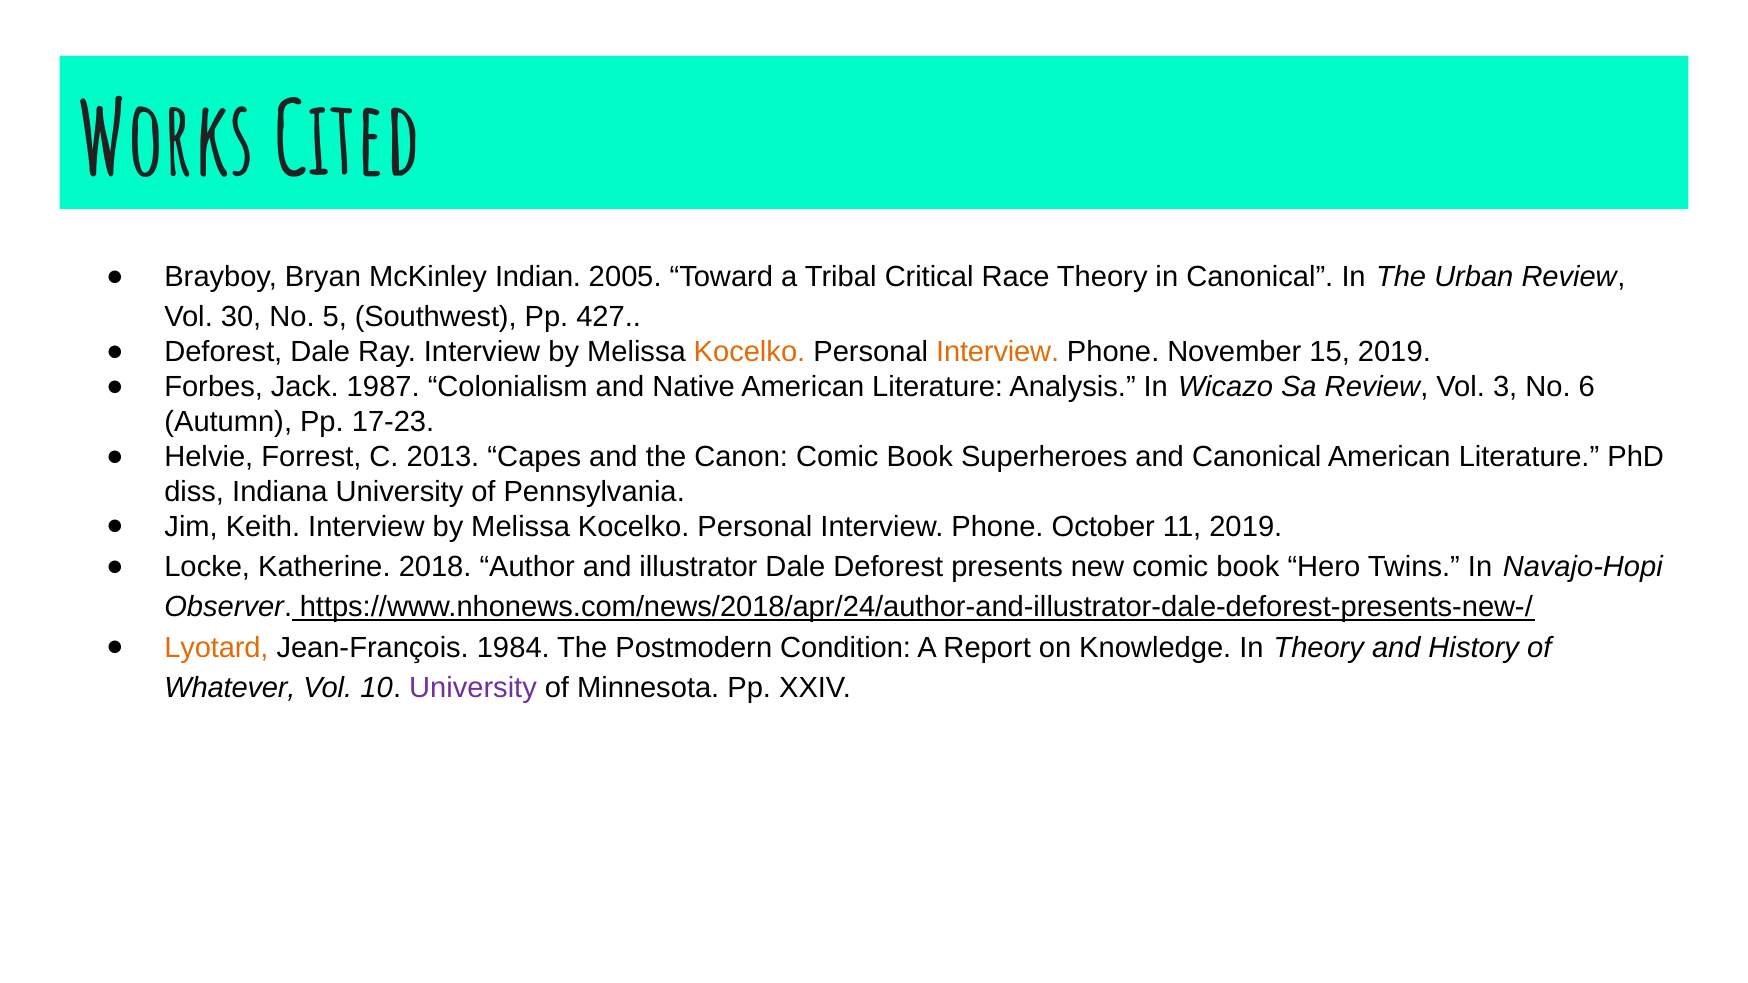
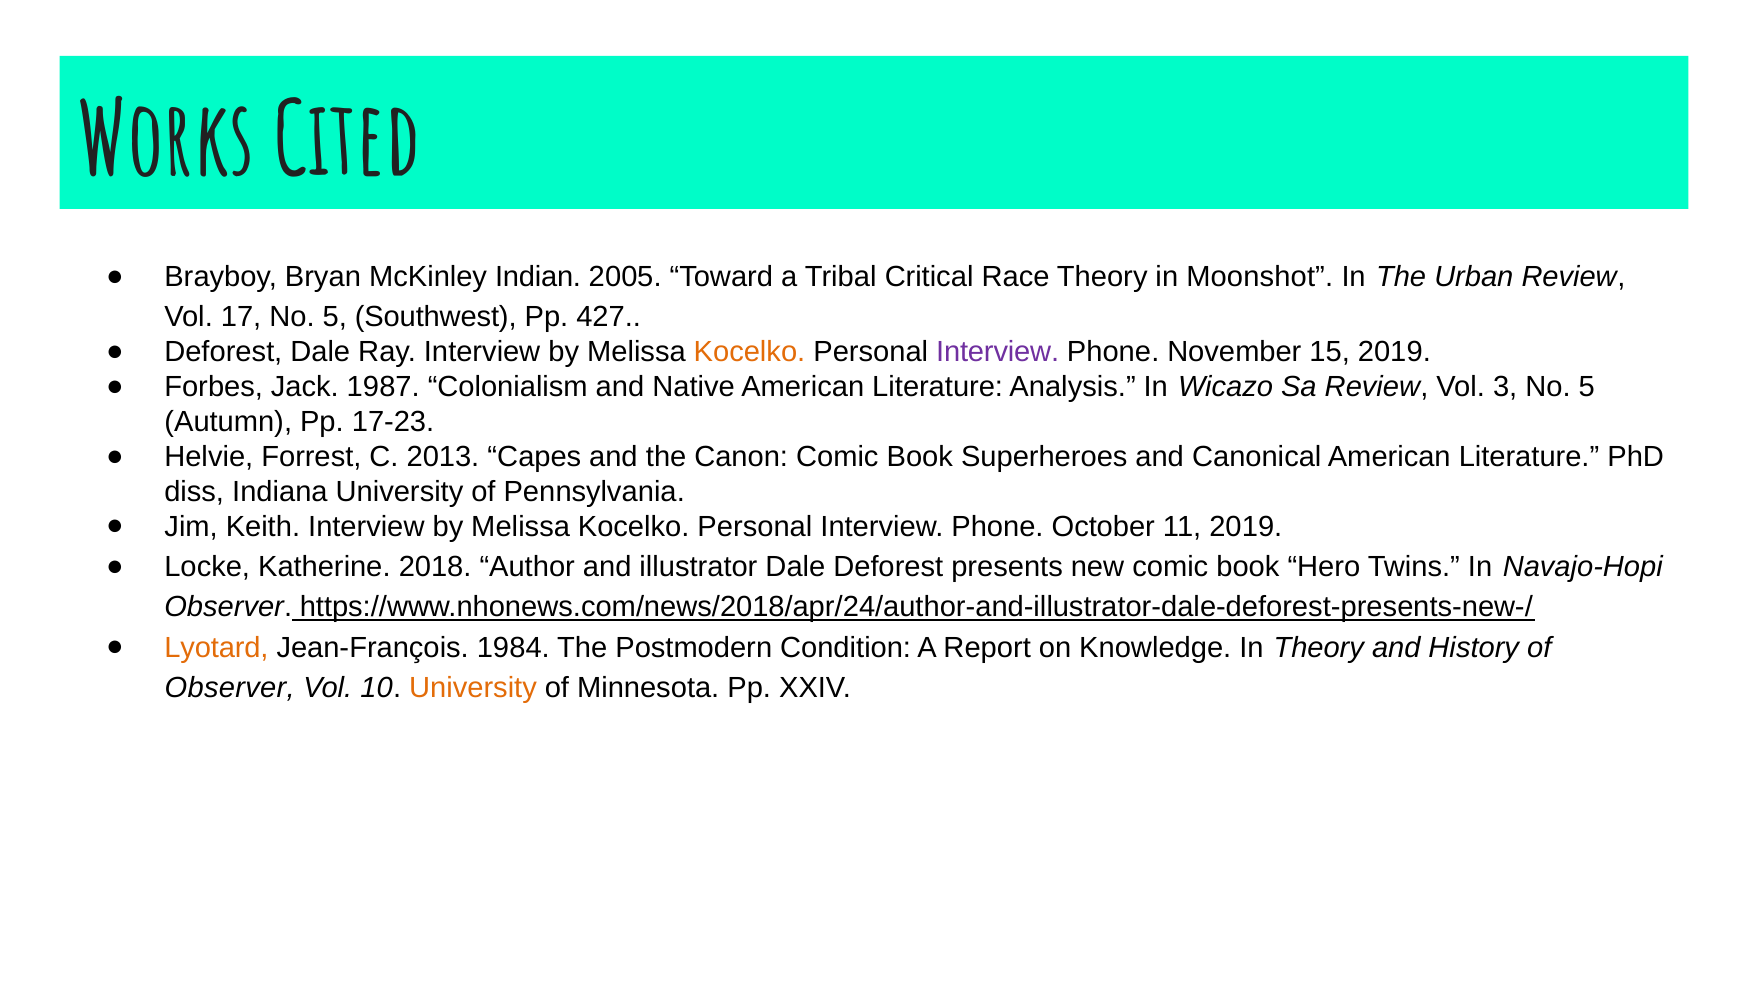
in Canonical: Canonical -> Moonshot
30: 30 -> 17
Interview at (998, 352) colour: orange -> purple
3 No 6: 6 -> 5
Whatever at (230, 688): Whatever -> Observer
University at (473, 688) colour: purple -> orange
